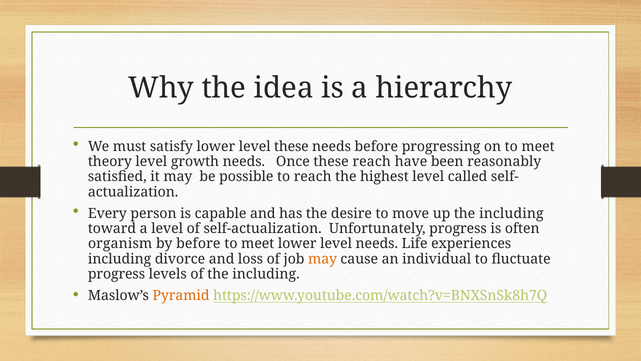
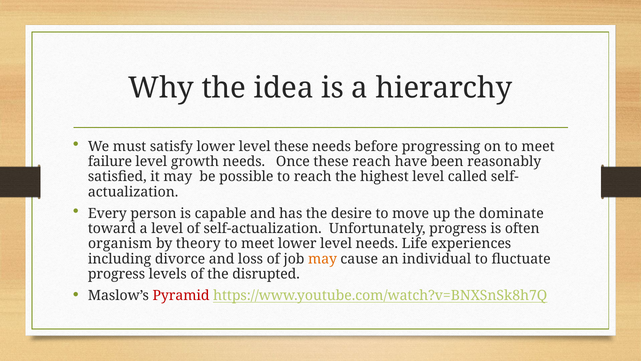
theory: theory -> failure
up the including: including -> dominate
by before: before -> theory
of the including: including -> disrupted
Pyramid colour: orange -> red
